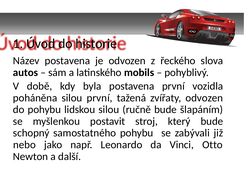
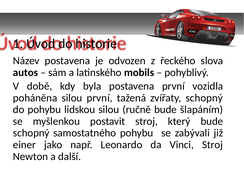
zvířaty odvozen: odvozen -> schopný
nebo: nebo -> einer
Vinci Otto: Otto -> Stroj
